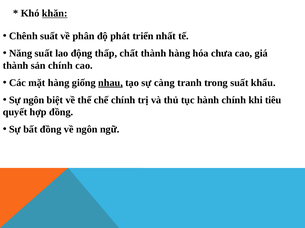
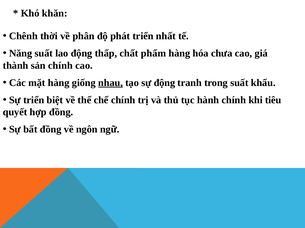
khăn underline: present -> none
Chênh suất: suất -> thời
chất thành: thành -> phẩm
sự càng: càng -> động
Sự ngôn: ngôn -> triển
